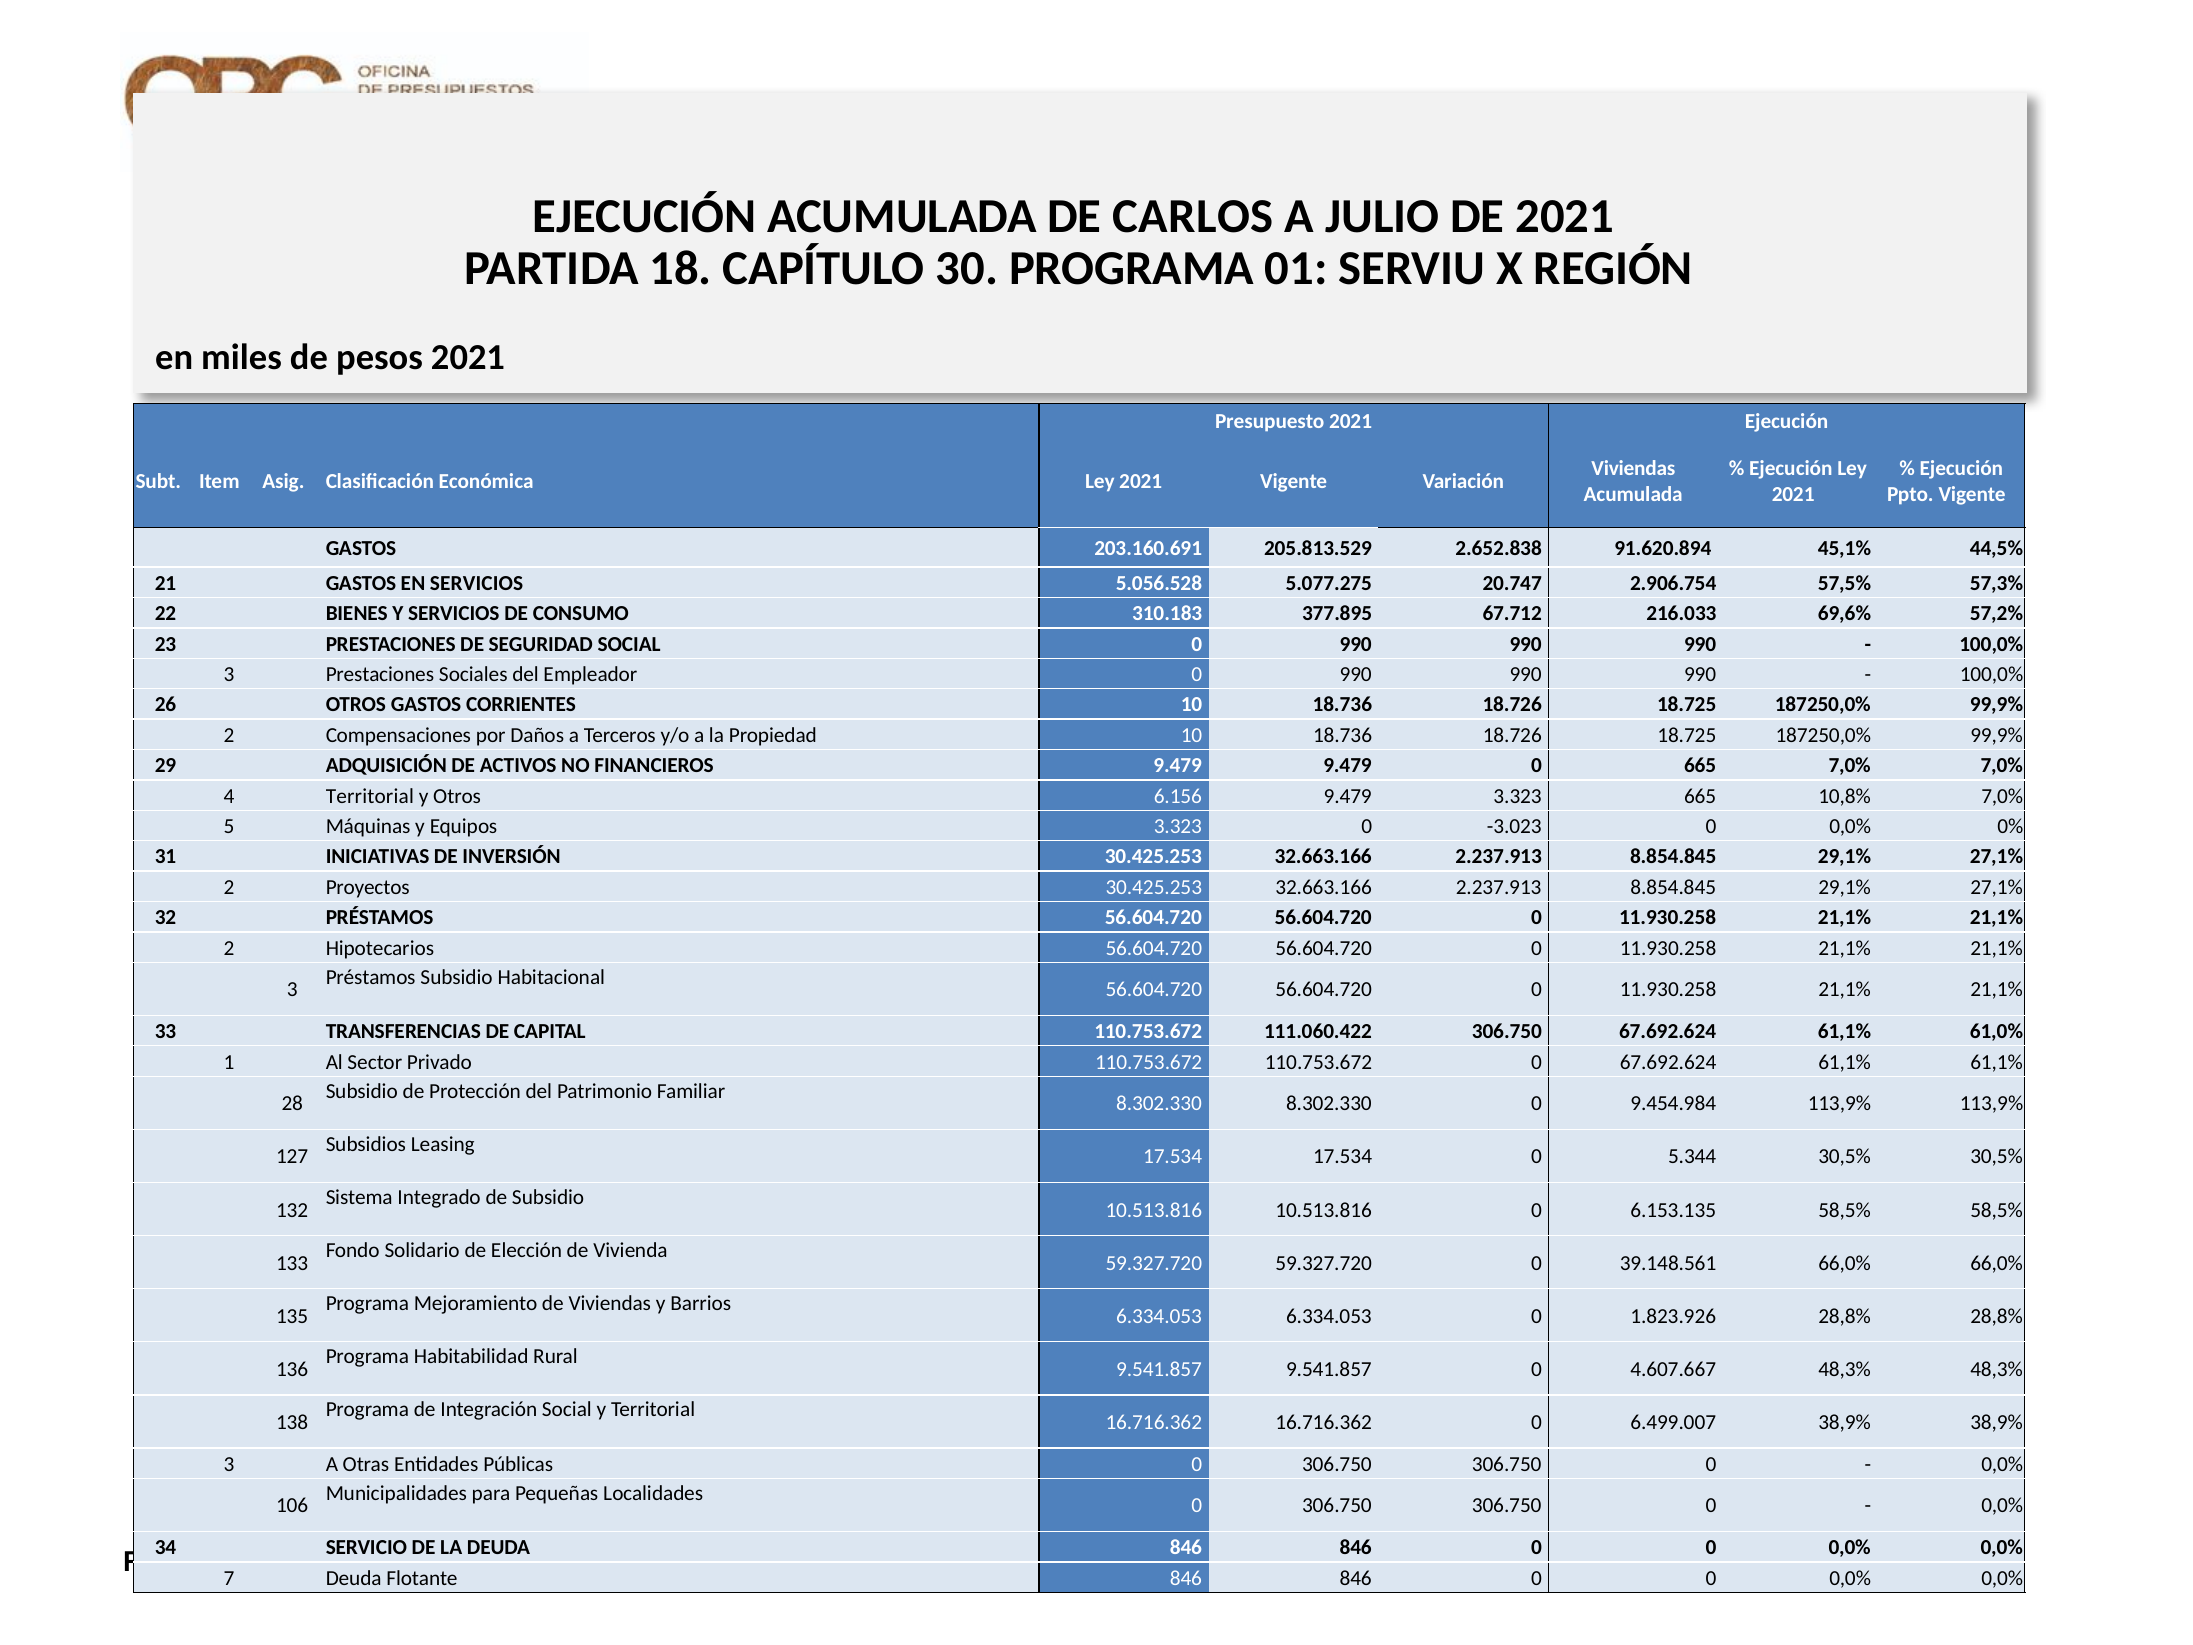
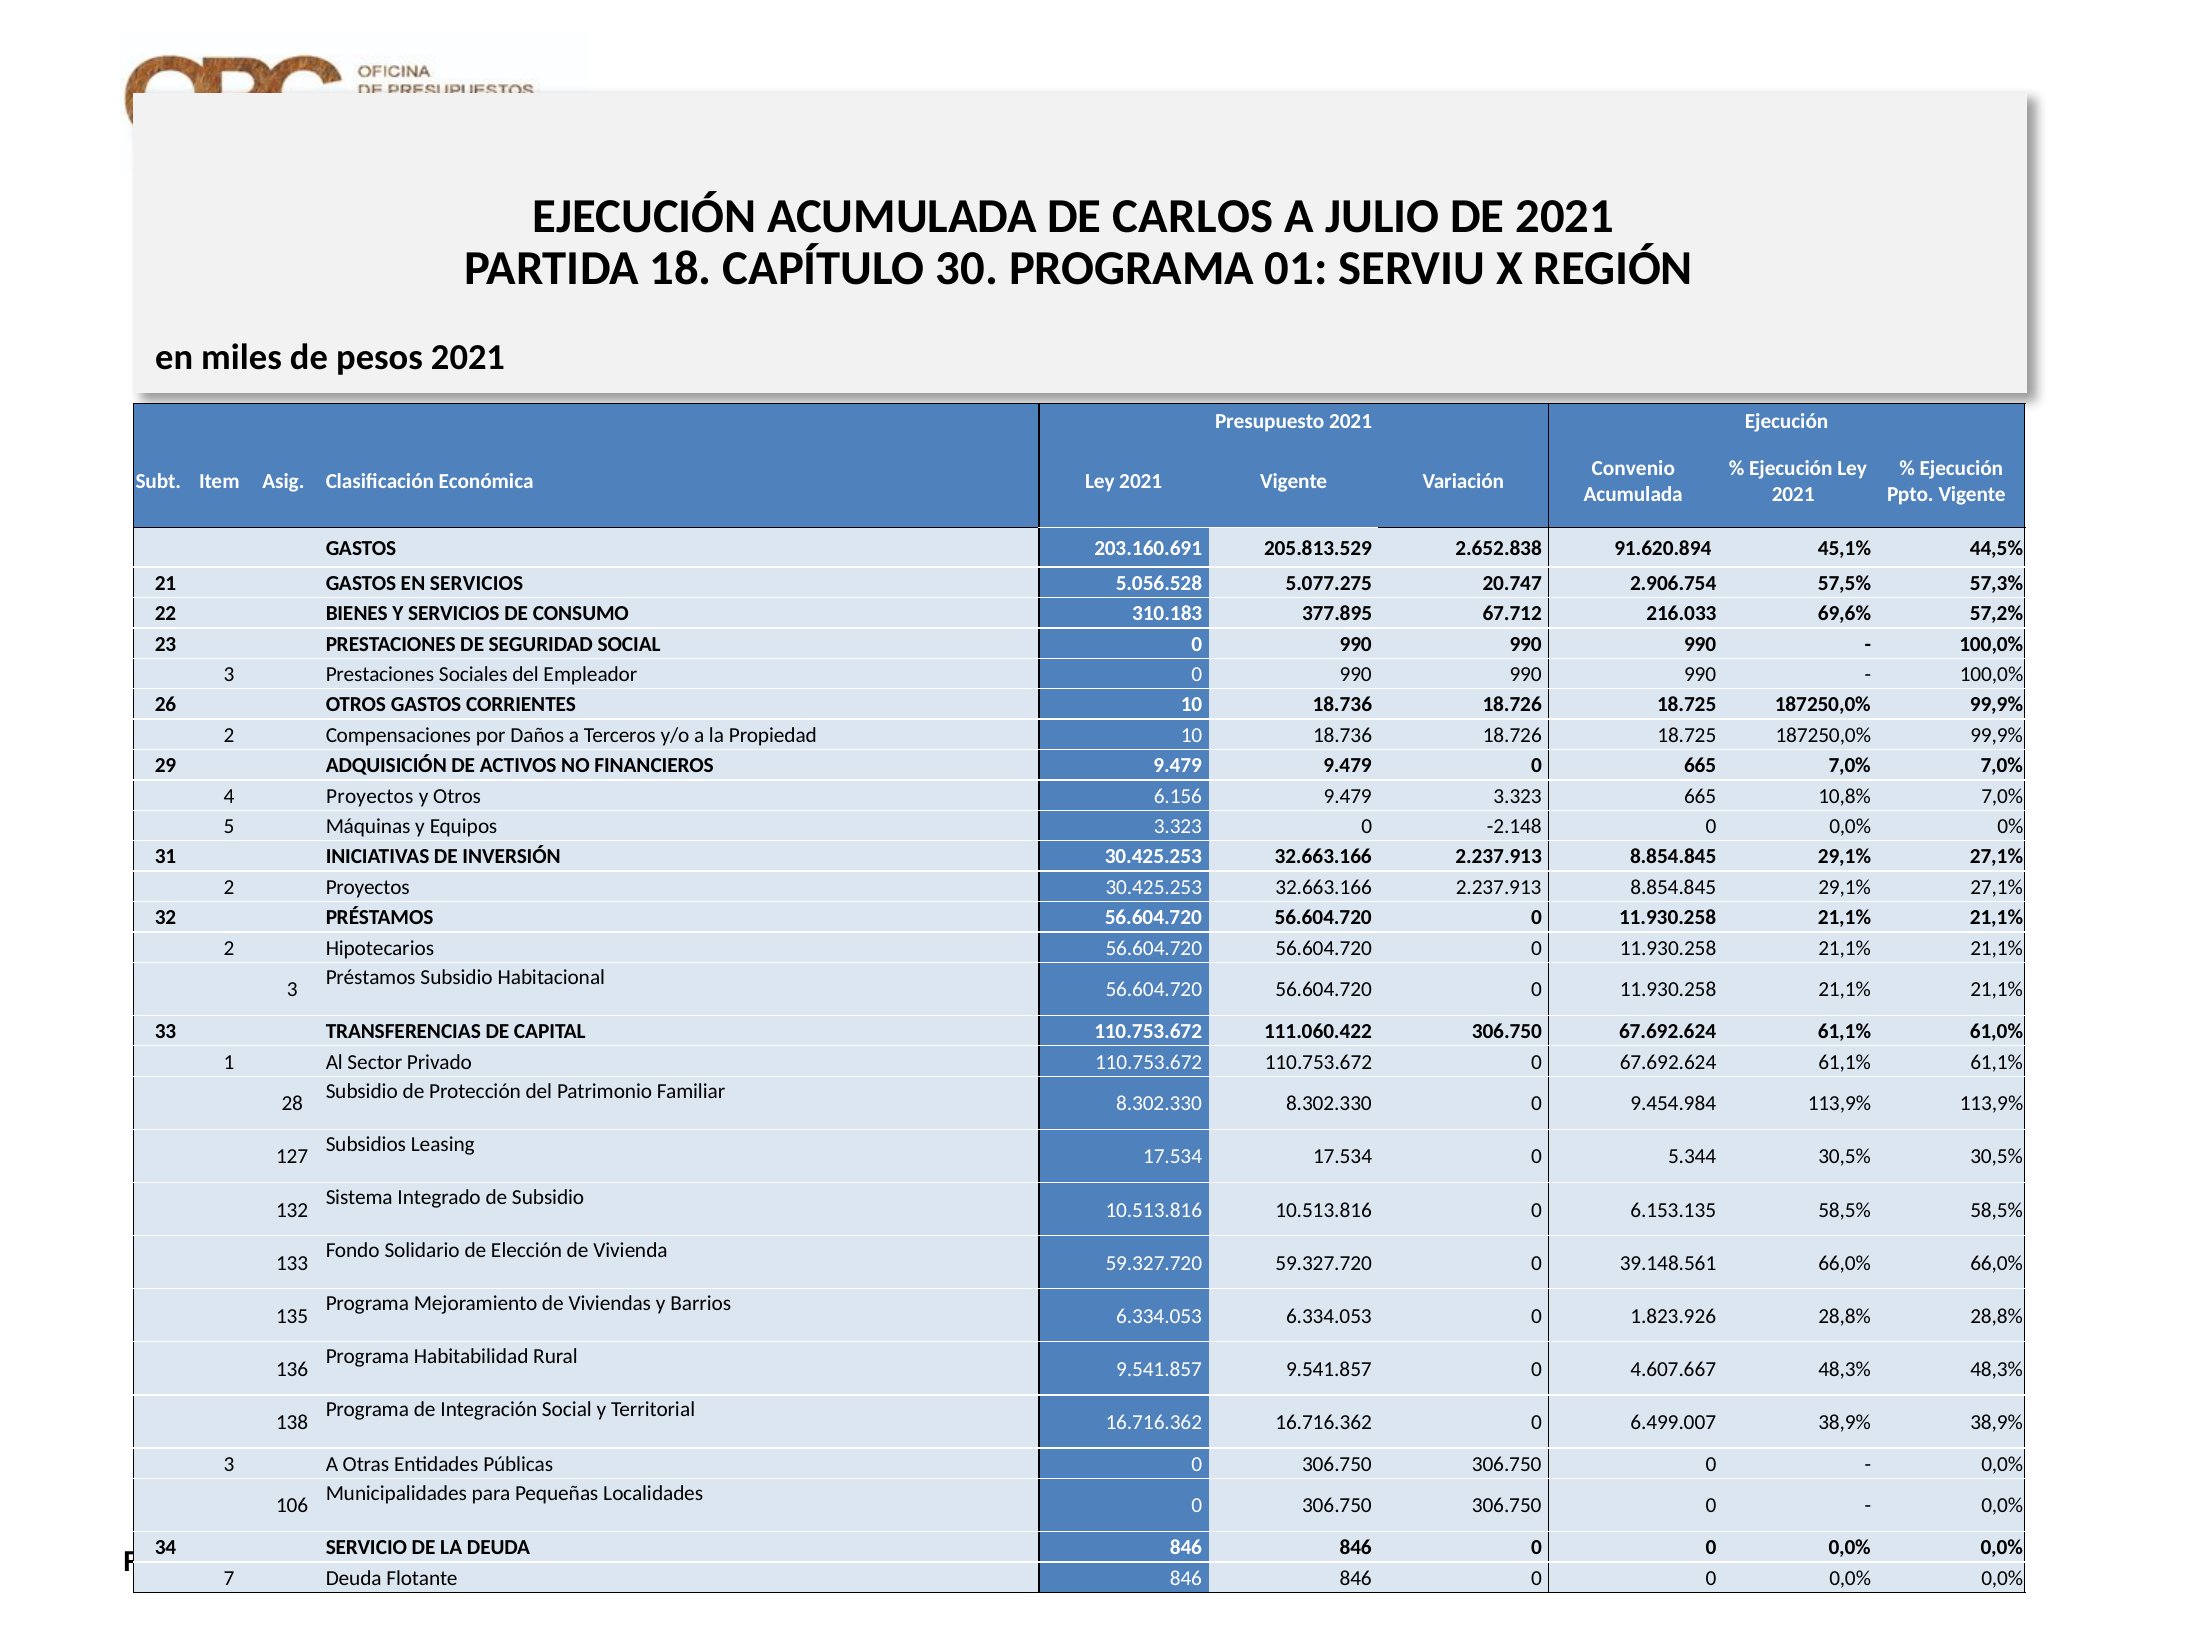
Viviendas at (1633, 469): Viviendas -> Convenio
4 Territorial: Territorial -> Proyectos
-3.023: -3.023 -> -2.148
